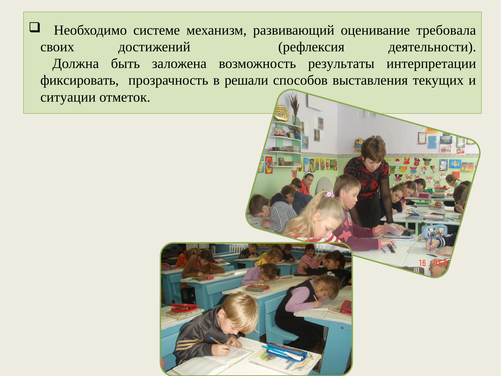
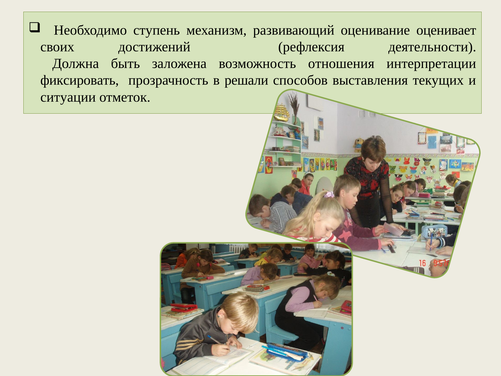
системе: системе -> ступень
требовала: требовала -> оценивает
результаты: результаты -> отношения
